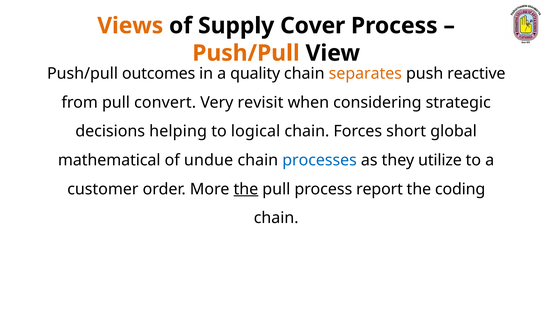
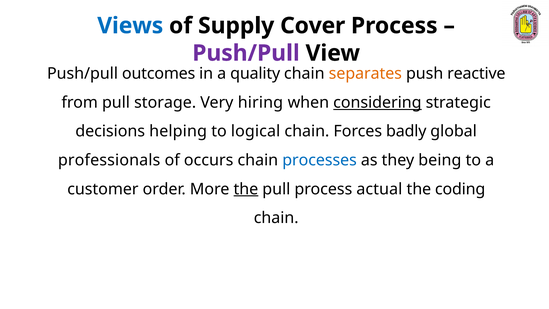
Views colour: orange -> blue
Push/Pull at (246, 53) colour: orange -> purple
convert: convert -> storage
revisit: revisit -> hiring
considering underline: none -> present
short: short -> badly
mathematical: mathematical -> professionals
undue: undue -> occurs
utilize: utilize -> being
report: report -> actual
